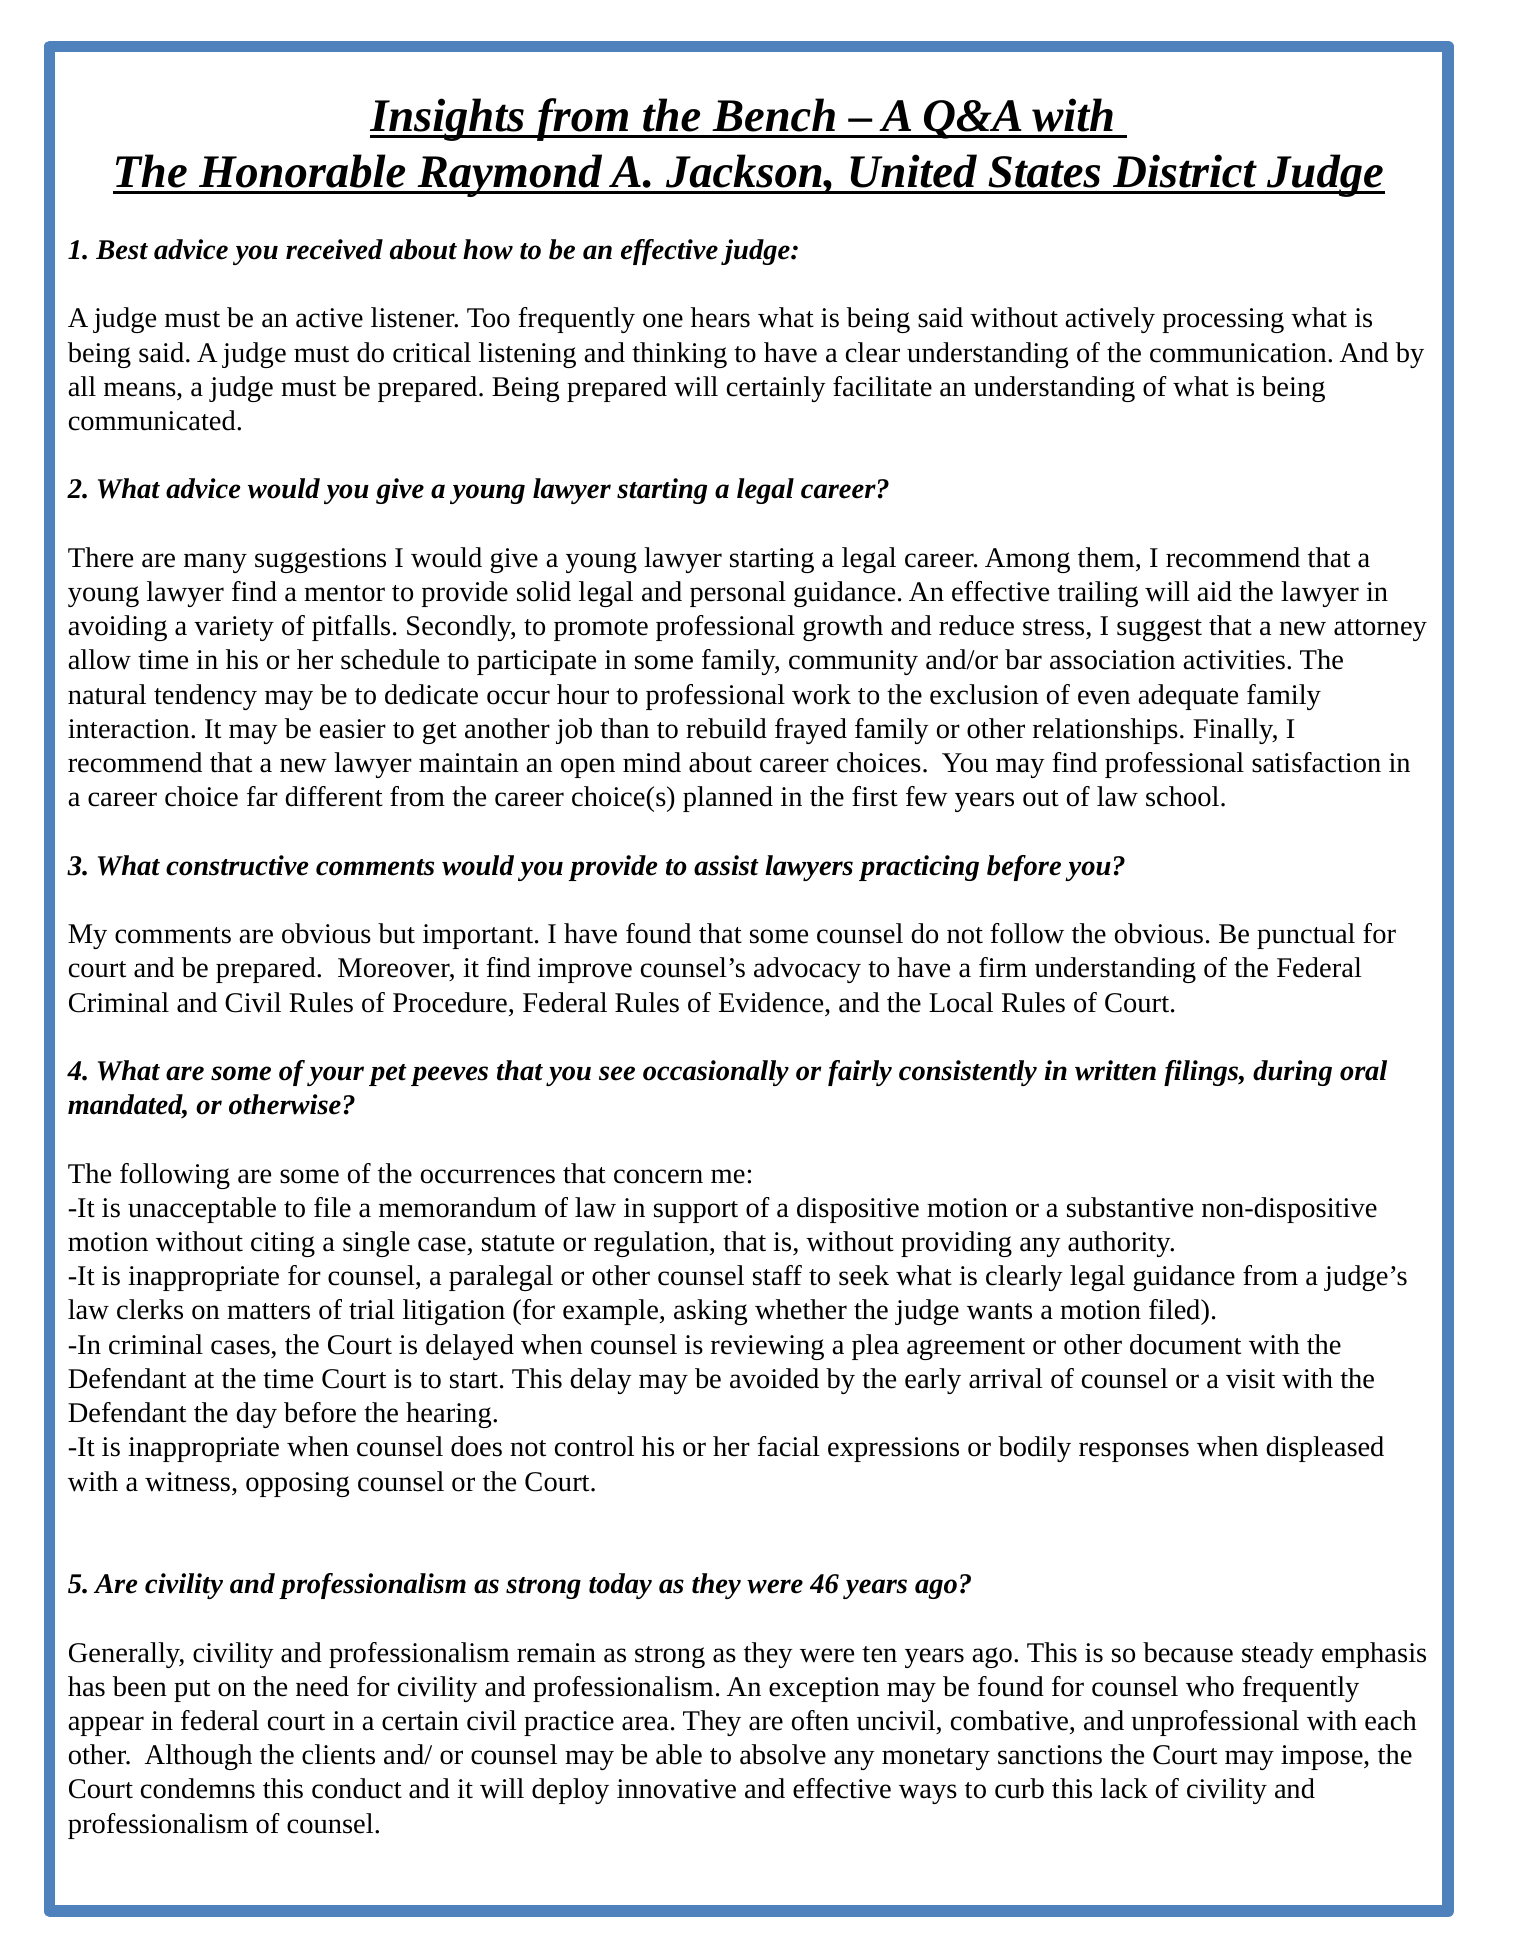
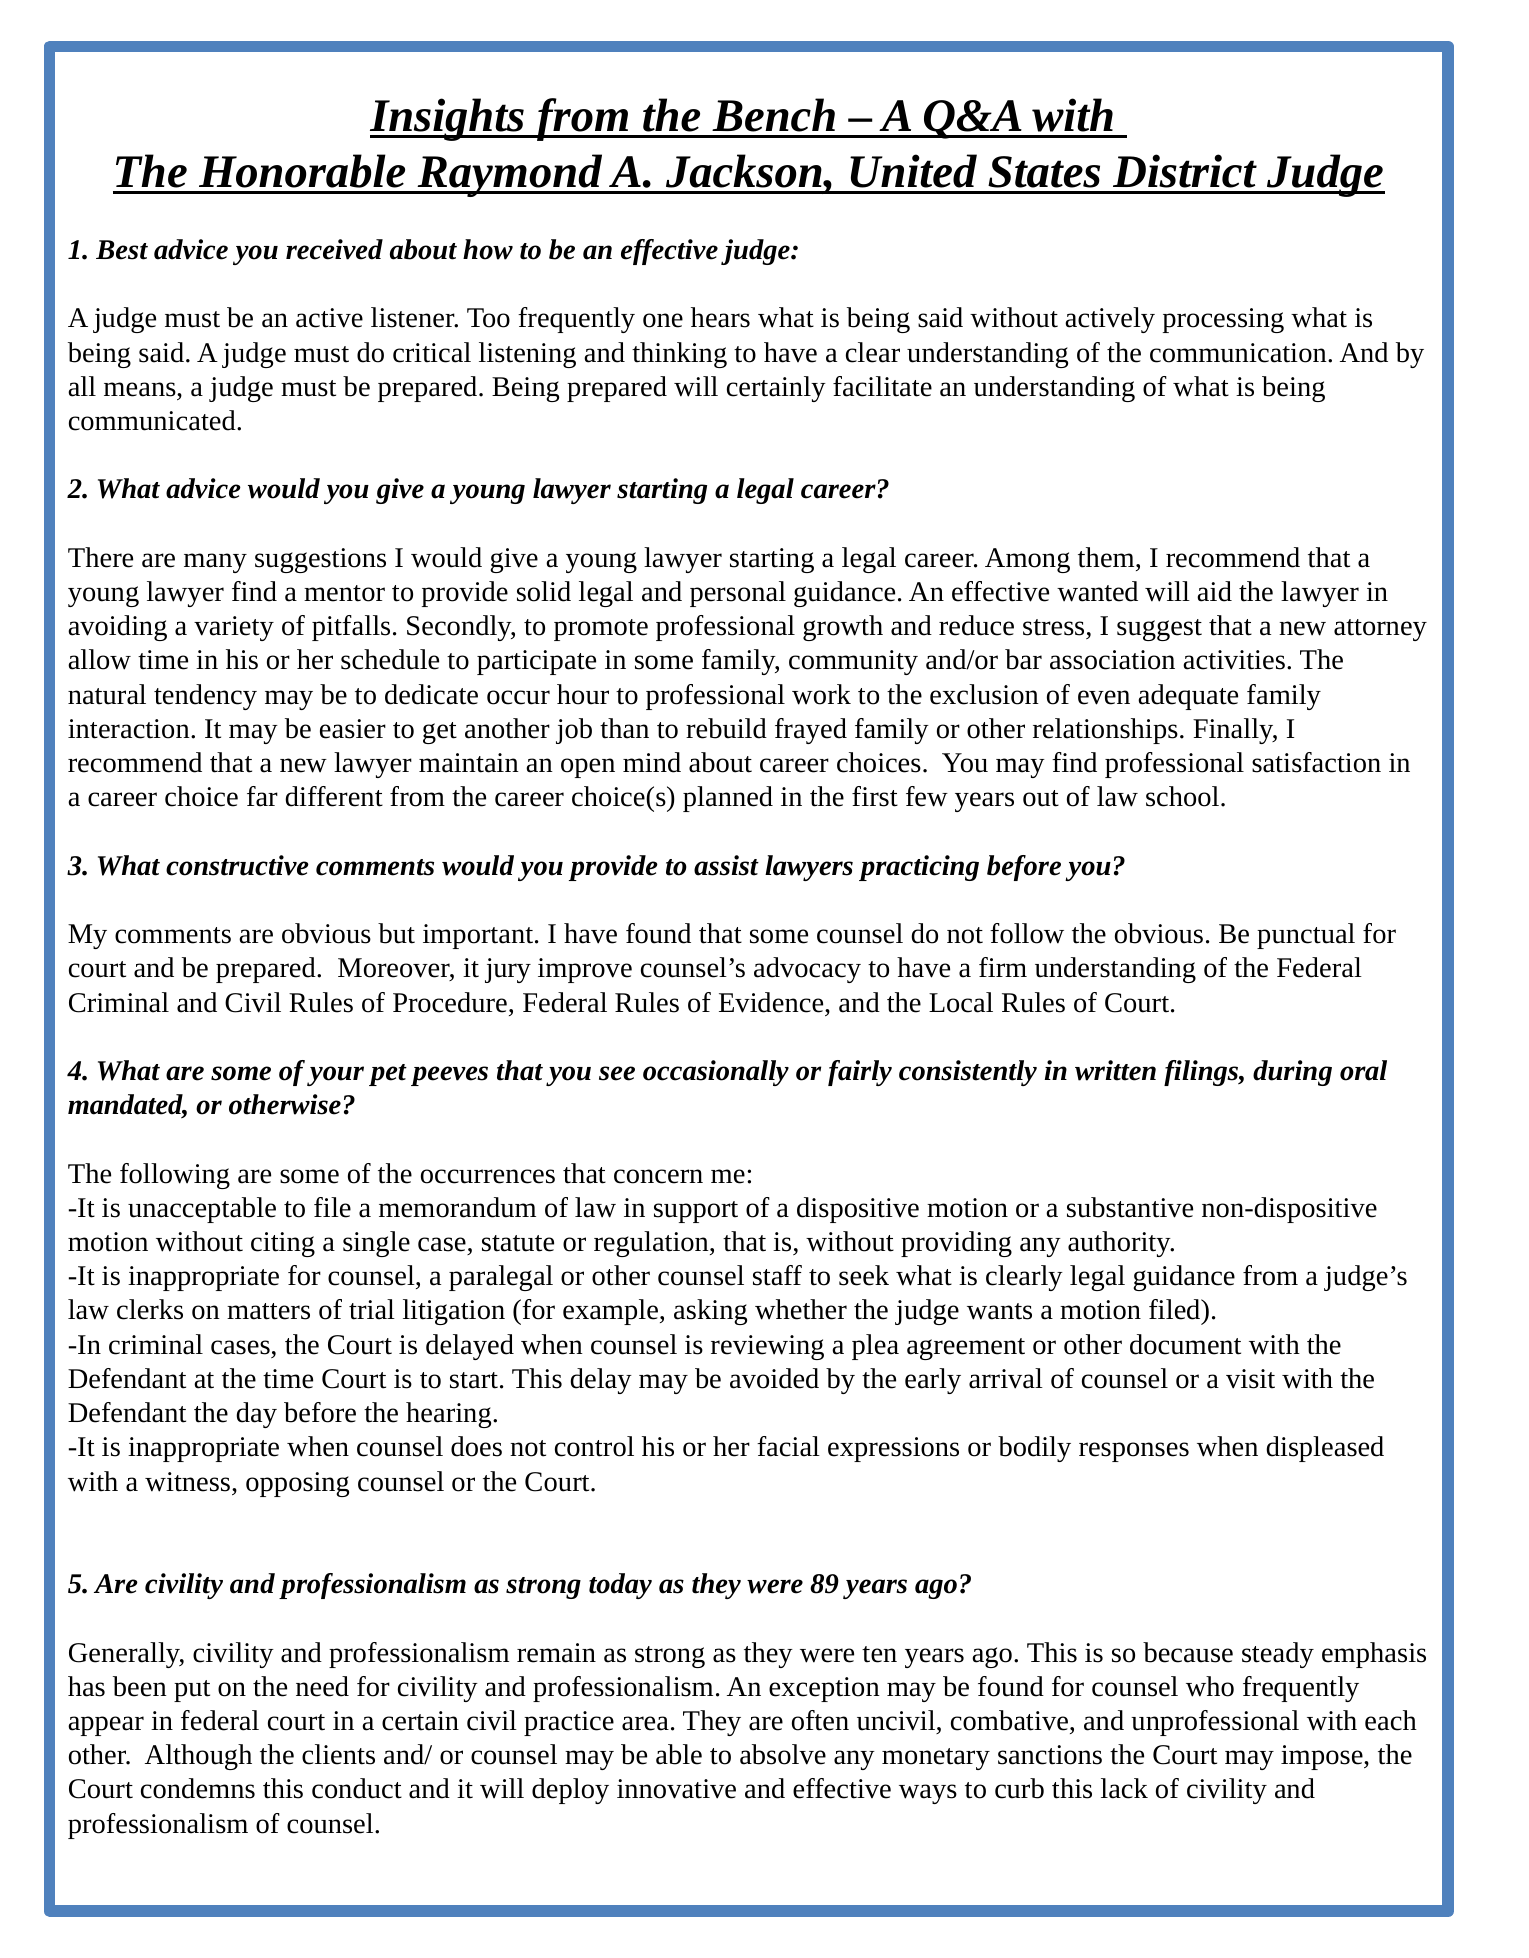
trailing: trailing -> wanted
it find: find -> jury
46: 46 -> 89
